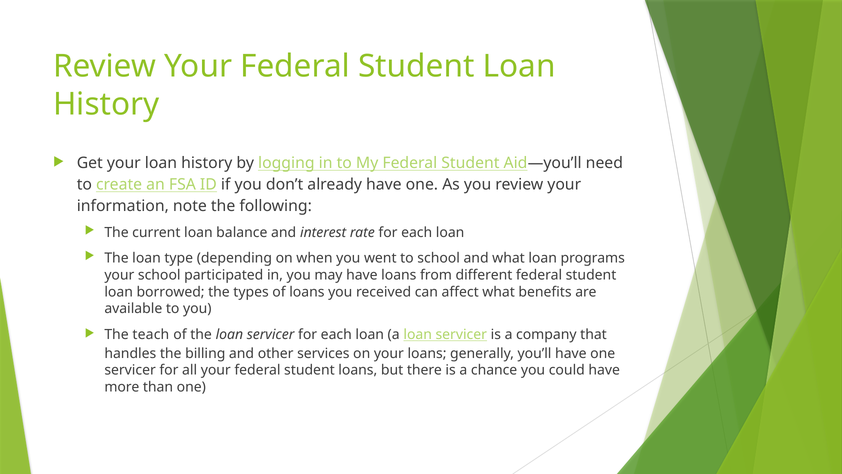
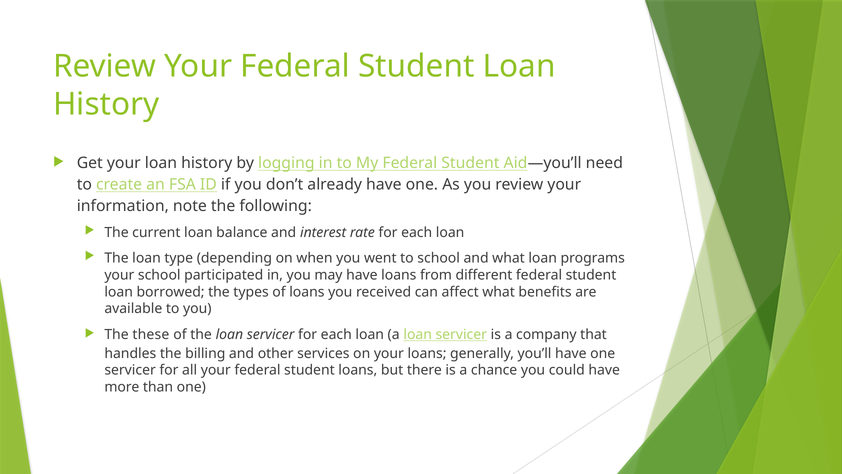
teach: teach -> these
